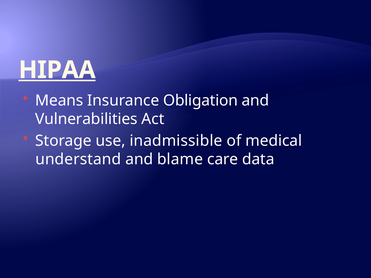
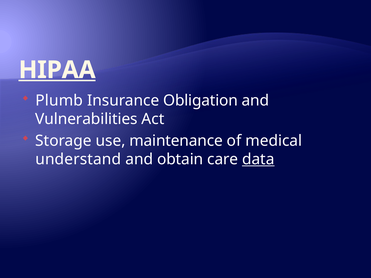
Means: Means -> Plumb
inadmissible: inadmissible -> maintenance
blame: blame -> obtain
data underline: none -> present
